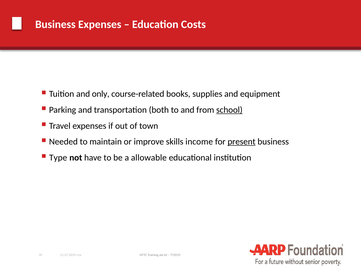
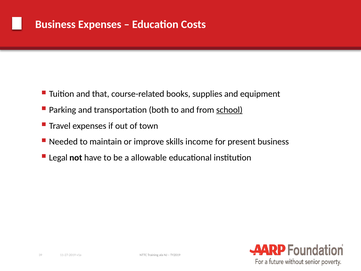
only: only -> that
present underline: present -> none
Type: Type -> Legal
